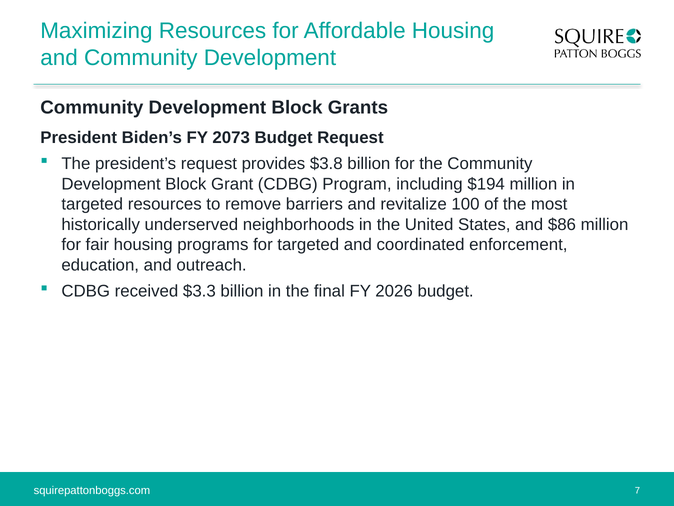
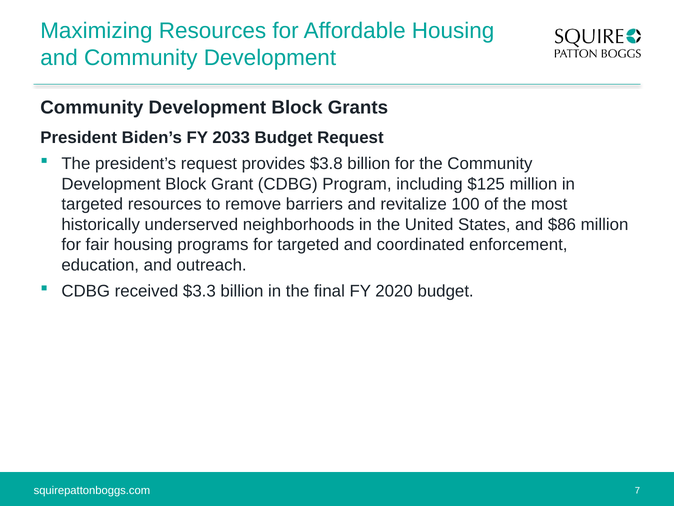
2073: 2073 -> 2033
$194: $194 -> $125
2026: 2026 -> 2020
